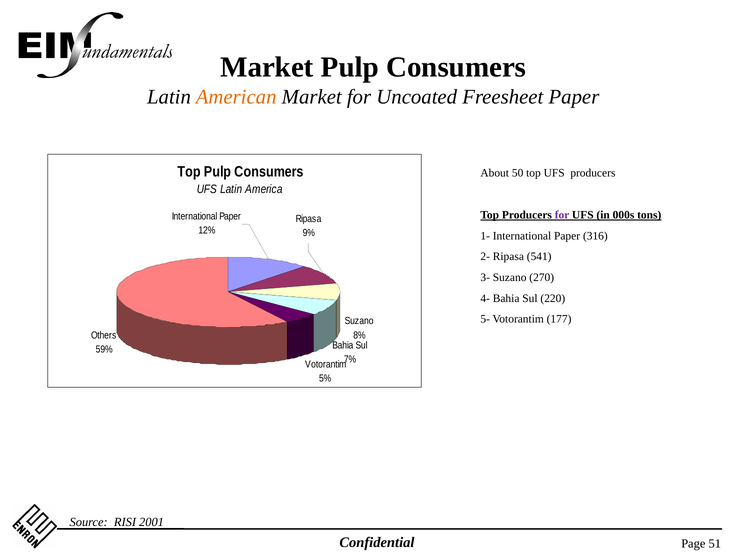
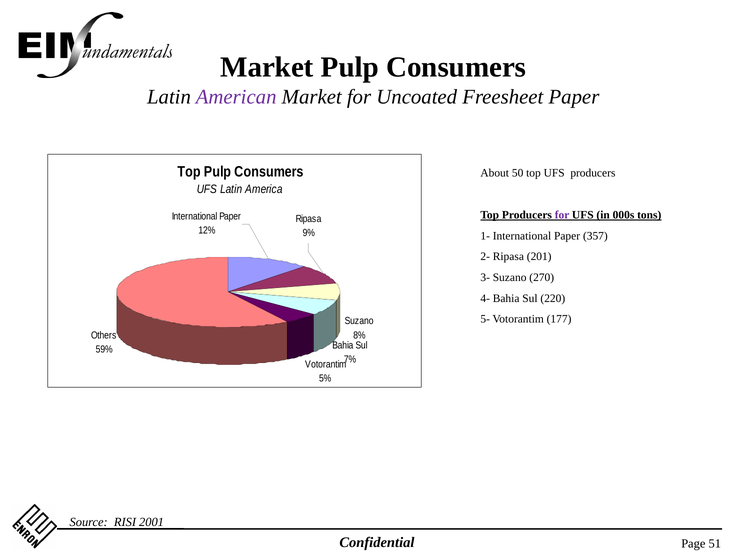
American colour: orange -> purple
316: 316 -> 357
541: 541 -> 201
